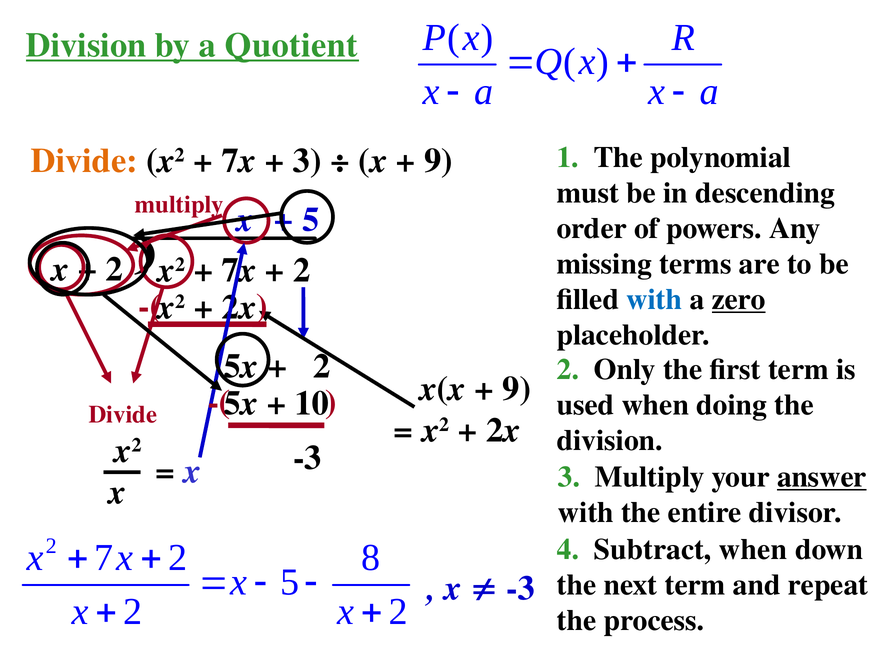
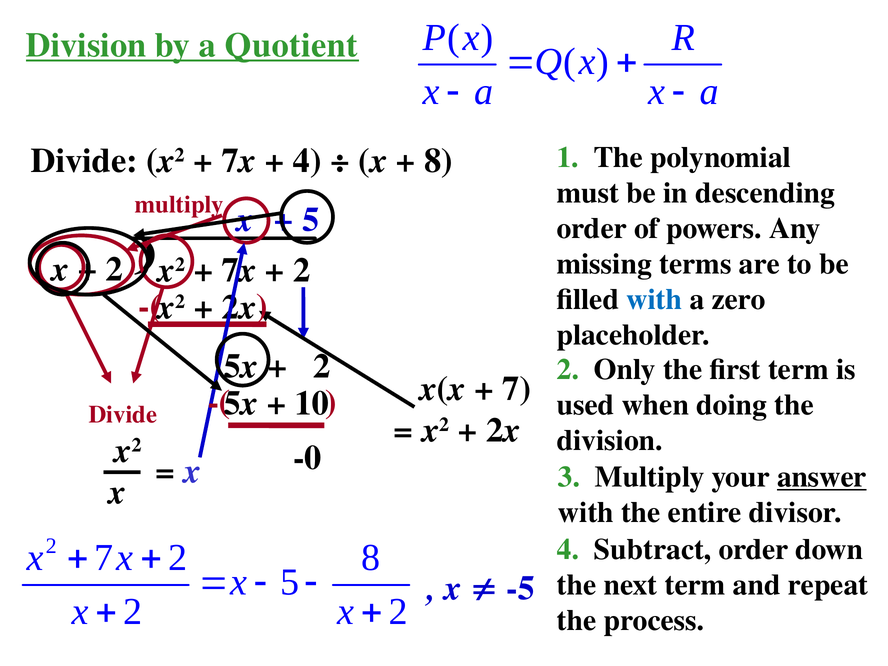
Divide at (84, 161) colour: orange -> black
3 at (307, 161): 3 -> 4
9 at (438, 161): 9 -> 8
zero underline: present -> none
9 at (517, 389): 9 -> 7
-3 at (307, 458): -3 -> -0
Subtract when: when -> order
-3 at (521, 588): -3 -> -5
